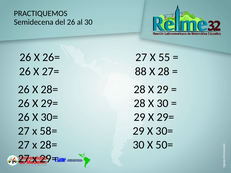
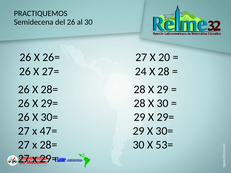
55: 55 -> 20
88: 88 -> 24
58=: 58= -> 47=
50=: 50= -> 53=
